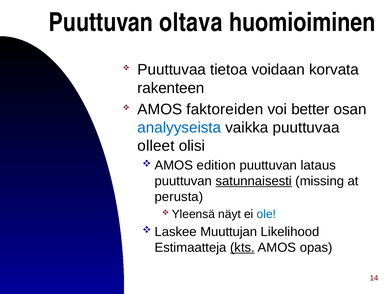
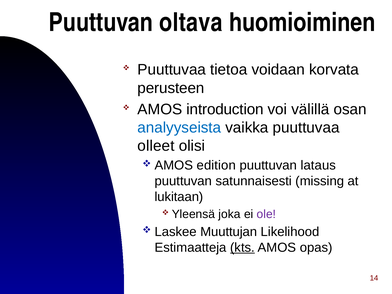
rakenteen: rakenteen -> perusteen
faktoreiden: faktoreiden -> introduction
better: better -> välillä
satunnaisesti underline: present -> none
perusta: perusta -> lukitaan
näyt: näyt -> joka
ole colour: blue -> purple
